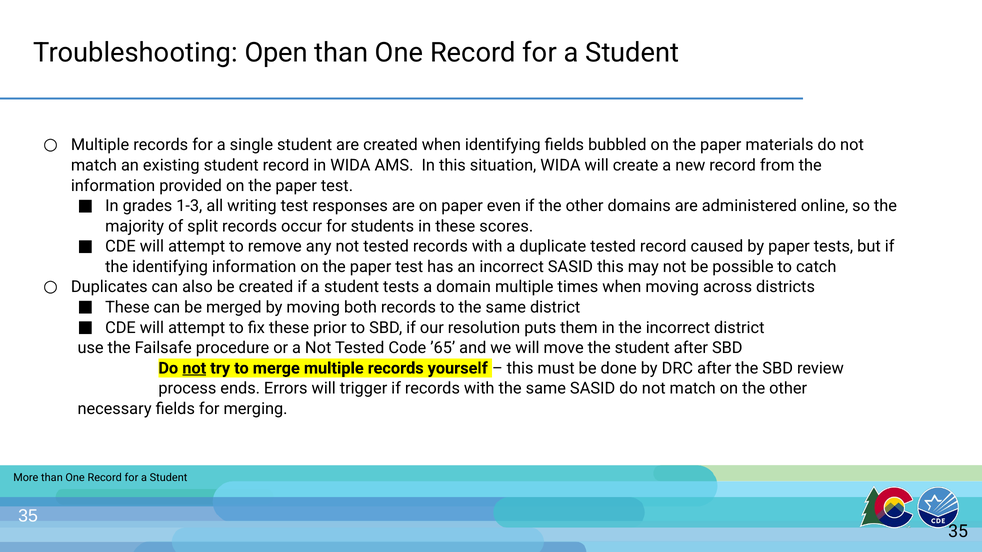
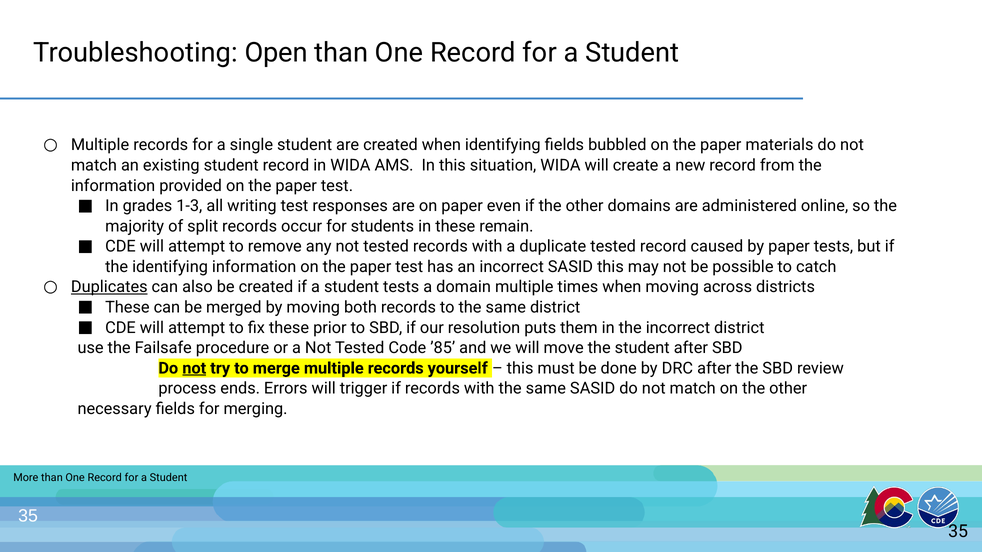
scores: scores -> remain
Duplicates underline: none -> present
’65: ’65 -> ’85
